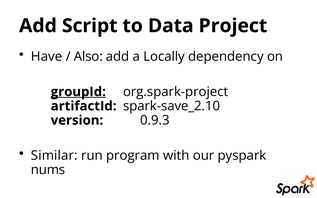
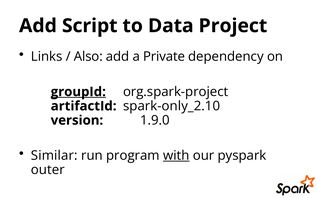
Have: Have -> Links
Locally: Locally -> Private
spark-save_2.10: spark-save_2.10 -> spark-only_2.10
0.9.3: 0.9.3 -> 1.9.0
with underline: none -> present
nums: nums -> outer
